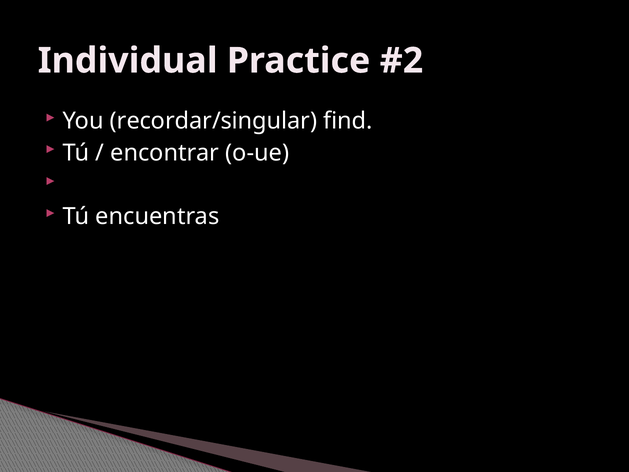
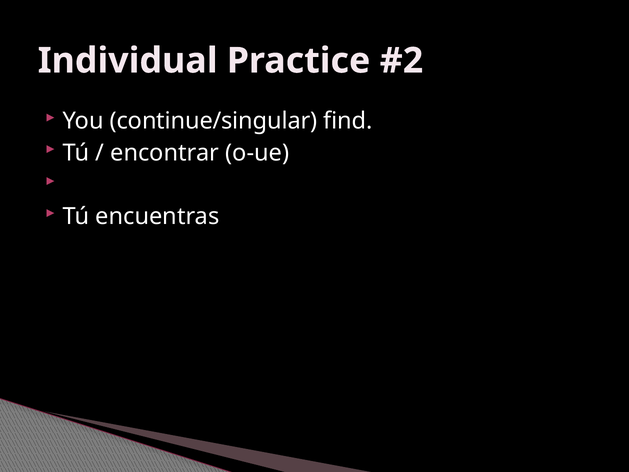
recordar/singular: recordar/singular -> continue/singular
